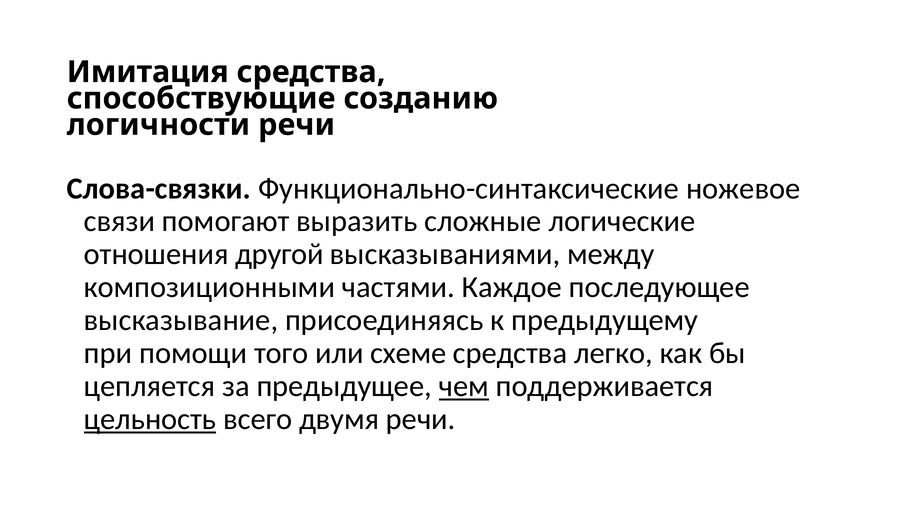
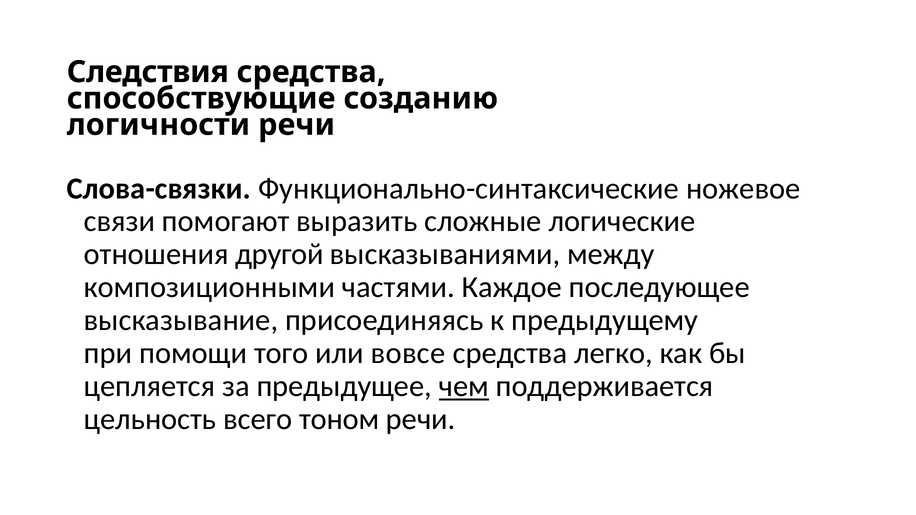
Имитация: Имитация -> Следствия
схеме: схеме -> вовсе
цельность underline: present -> none
двумя: двумя -> тоном
